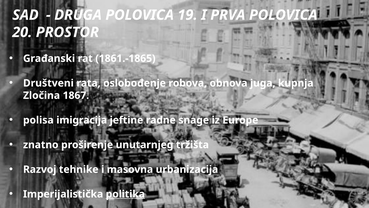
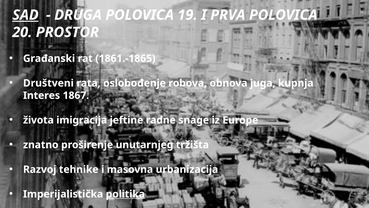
SAD underline: none -> present
Zločina: Zločina -> Interes
polisa: polisa -> života
